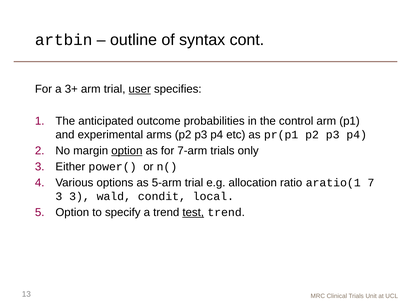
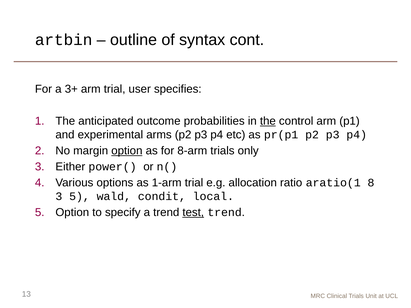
user underline: present -> none
the at (268, 121) underline: none -> present
7-arm: 7-arm -> 8-arm
5-arm: 5-arm -> 1-arm
7: 7 -> 8
3 3: 3 -> 5
